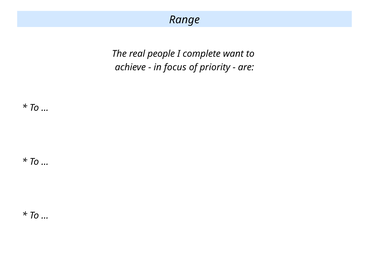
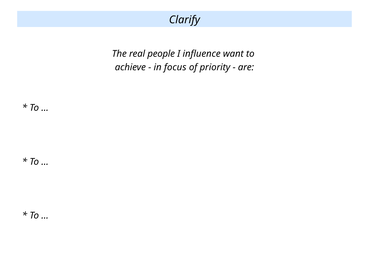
Range: Range -> Clarify
complete: complete -> influence
